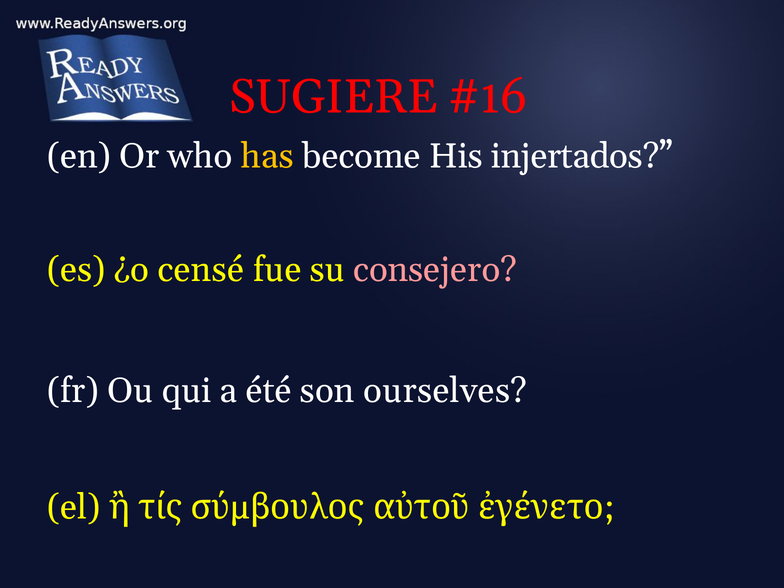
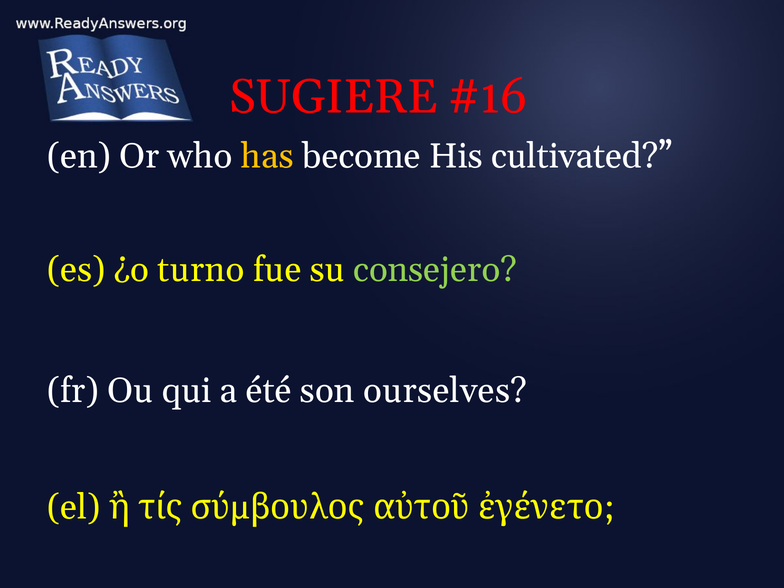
injertados: injertados -> cultivated
censé: censé -> turno
consejero colour: pink -> light green
